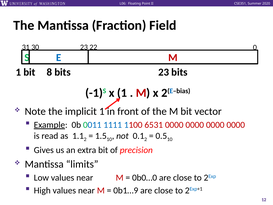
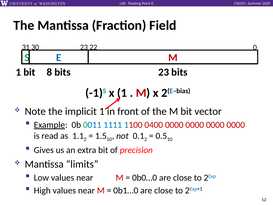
6531: 6531 -> 0400
0b1…9: 0b1…9 -> 0b1…0
